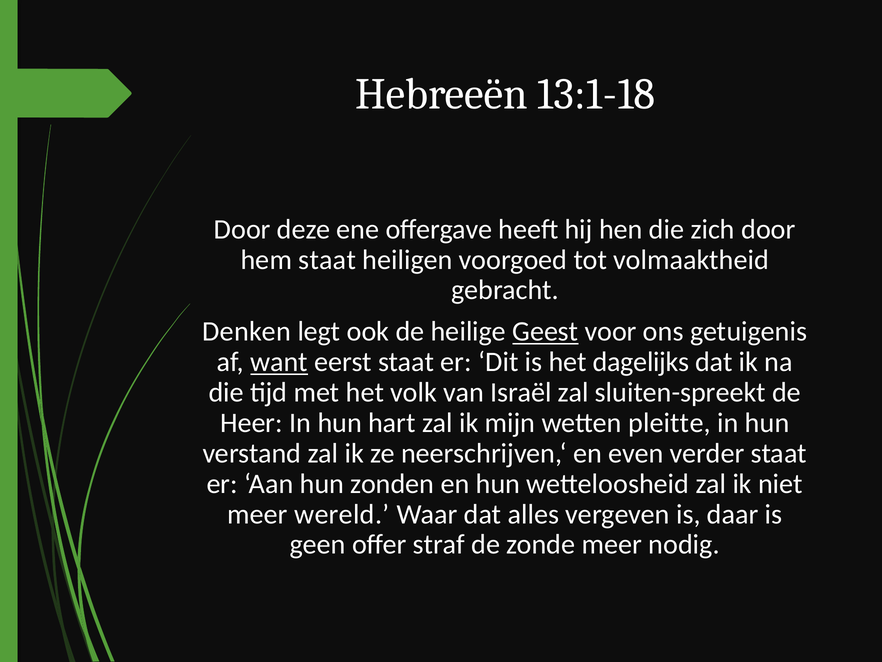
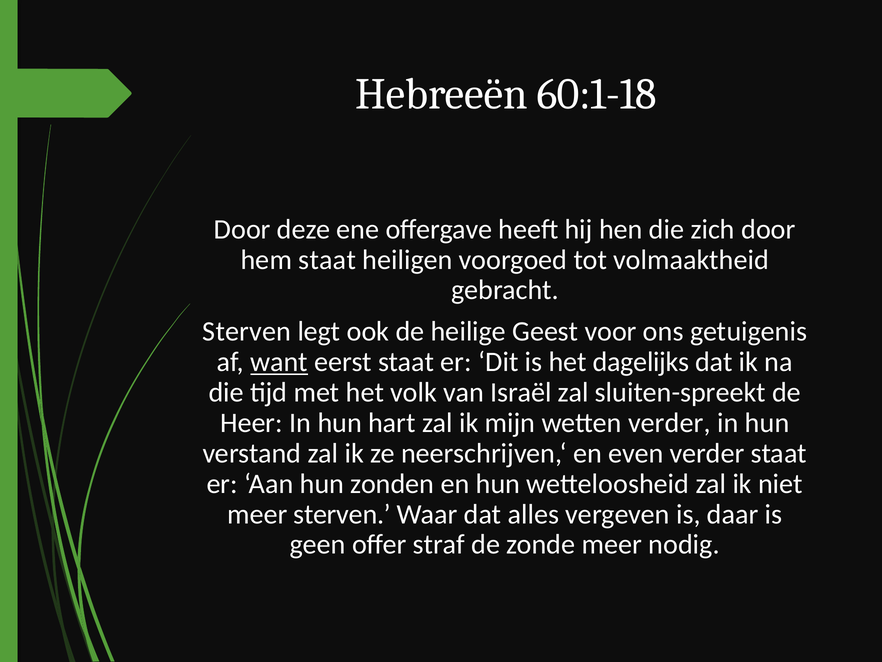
13:1-18: 13:1-18 -> 60:1-18
Denken at (247, 331): Denken -> Sterven
Geest underline: present -> none
wetten pleitte: pleitte -> verder
meer wereld: wereld -> sterven
